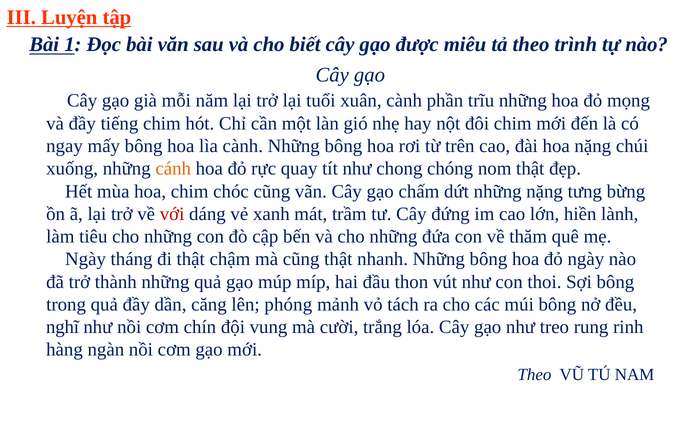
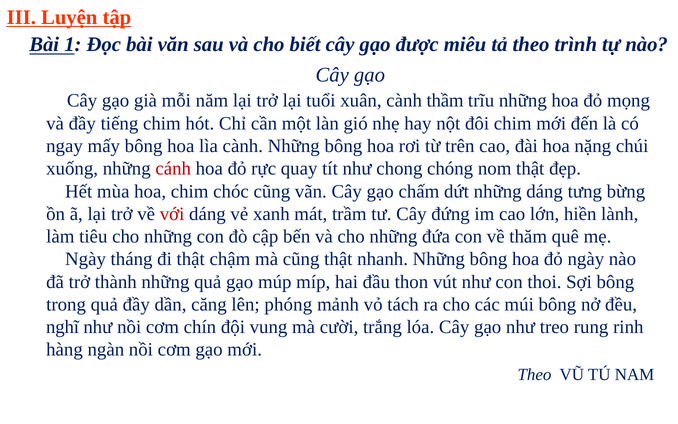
phần: phần -> thầm
cánh colour: orange -> red
những nặng: nặng -> dáng
